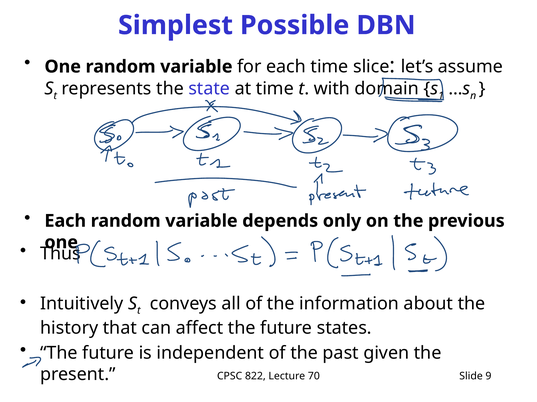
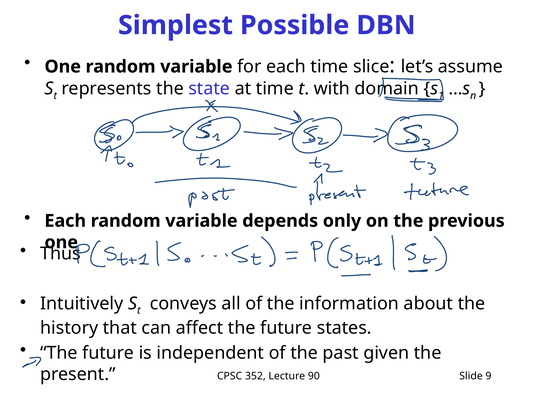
822: 822 -> 352
70: 70 -> 90
